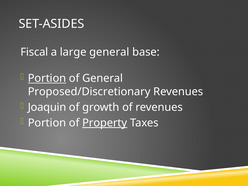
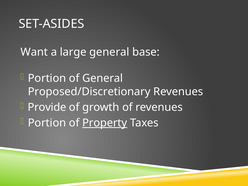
Fiscal: Fiscal -> Want
Portion at (47, 78) underline: present -> none
Joaquin: Joaquin -> Provide
